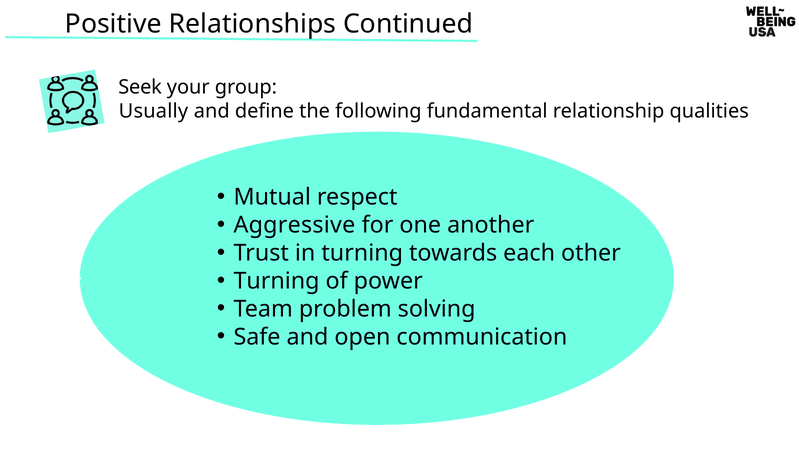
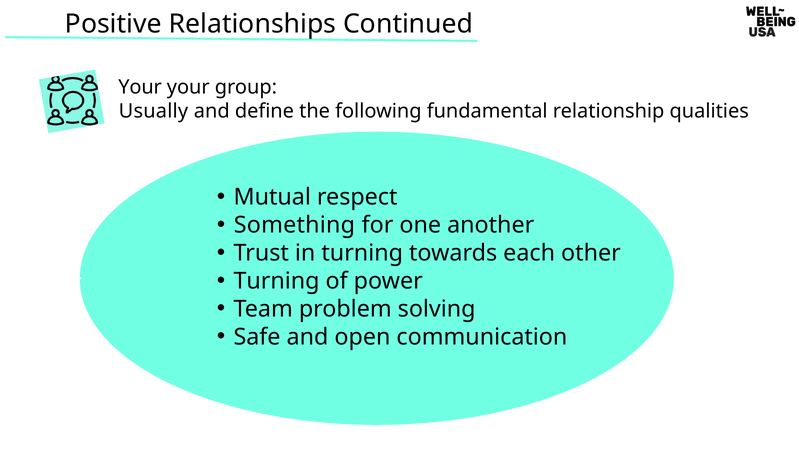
Seek at (140, 87): Seek -> Your
Aggressive: Aggressive -> Something
